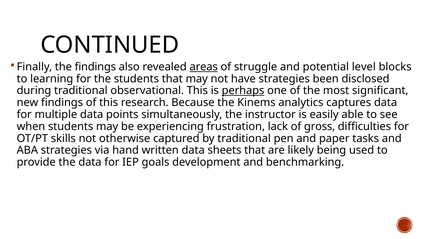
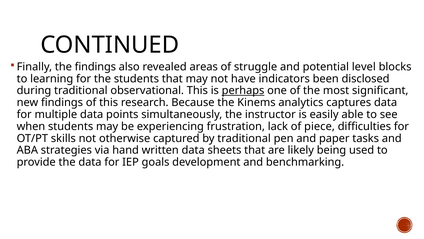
areas underline: present -> none
have strategies: strategies -> indicators
gross: gross -> piece
